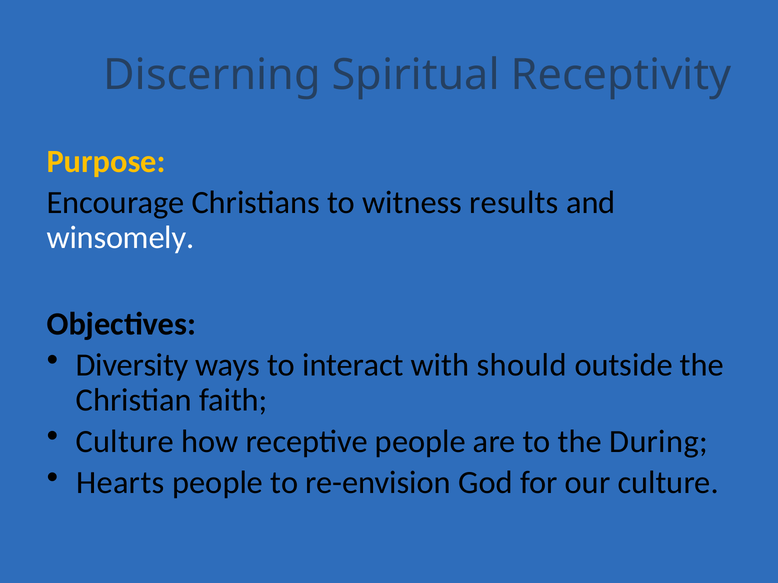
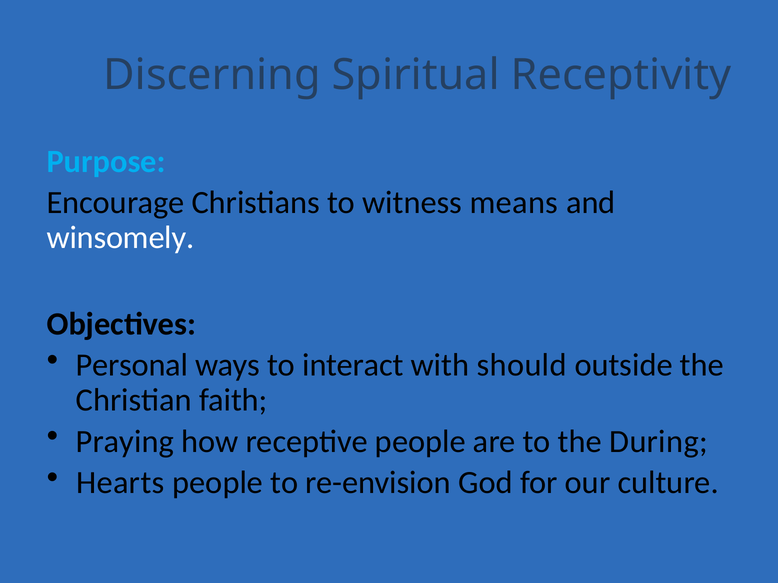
Purpose colour: yellow -> light blue
results: results -> means
Diversity: Diversity -> Personal
Culture at (125, 442): Culture -> Praying
